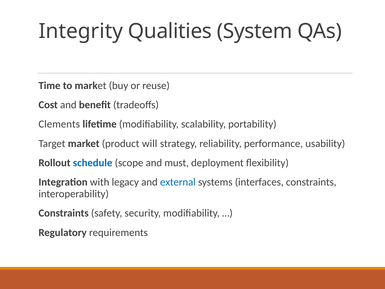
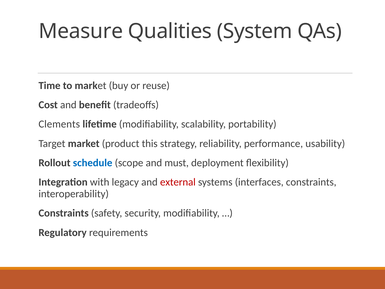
Integrity: Integrity -> Measure
will: will -> this
external colour: blue -> red
